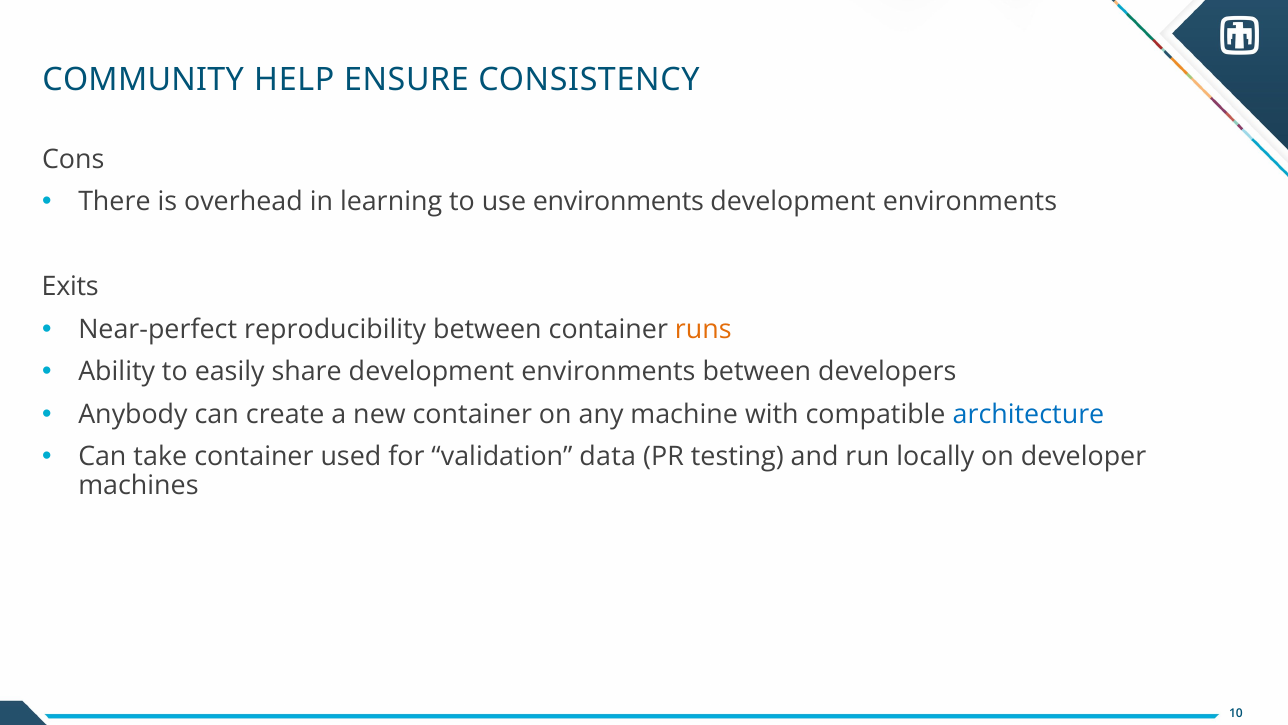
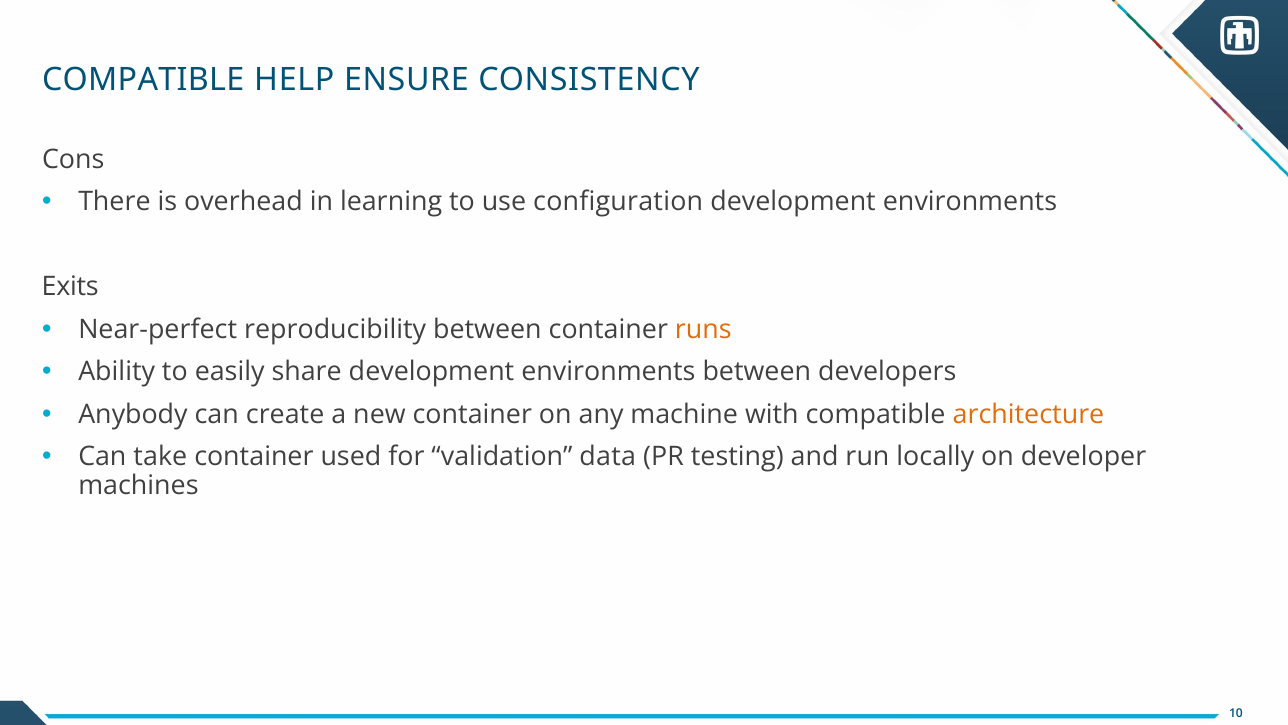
COMMUNITY at (143, 79): COMMUNITY -> COMPATIBLE
use environments: environments -> configuration
architecture colour: blue -> orange
